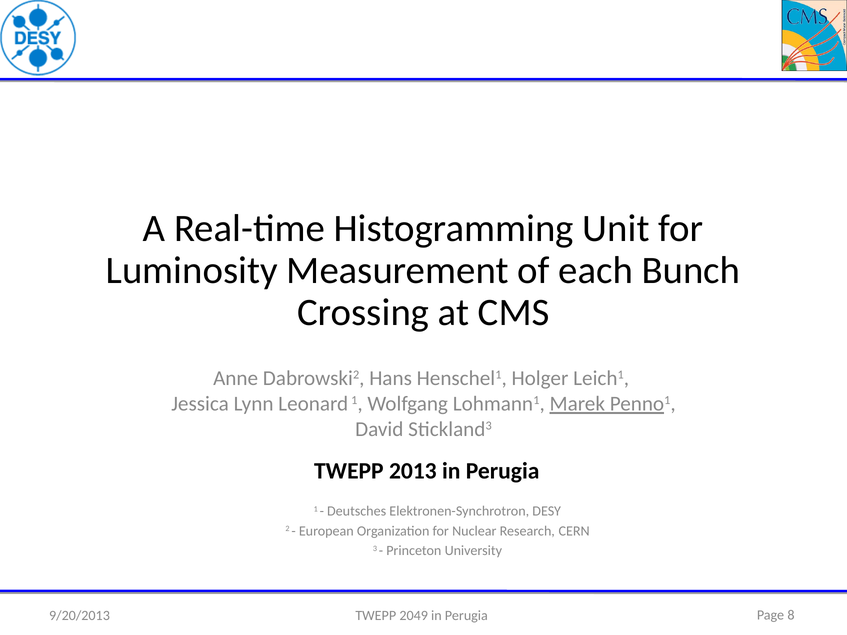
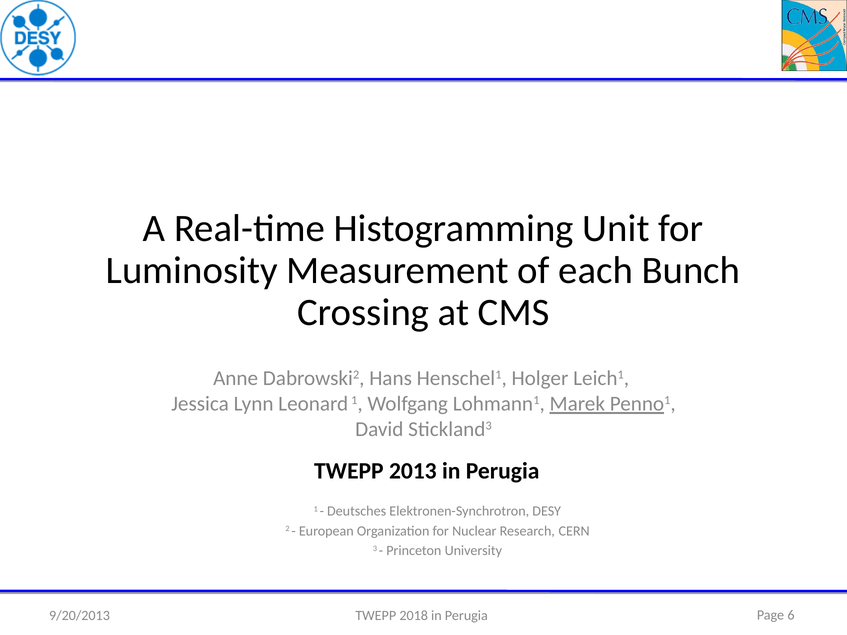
2049: 2049 -> 2018
8: 8 -> 6
